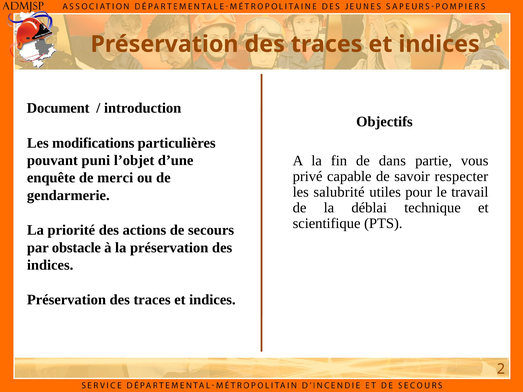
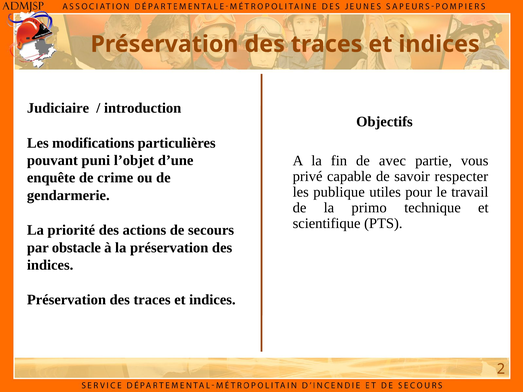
Document: Document -> Judiciaire
dans: dans -> avec
merci: merci -> crime
salubrité: salubrité -> publique
déblai: déblai -> primo
